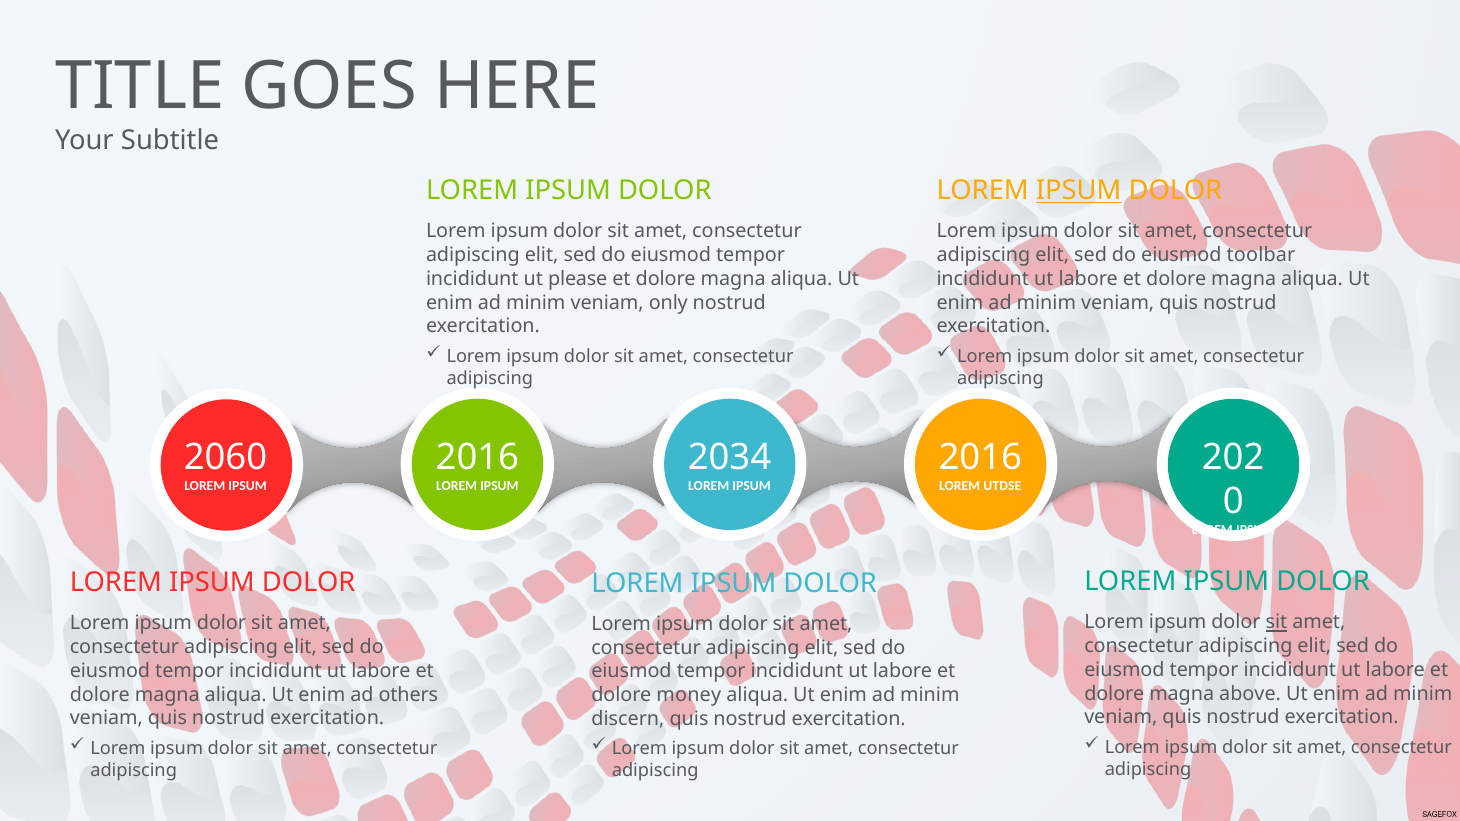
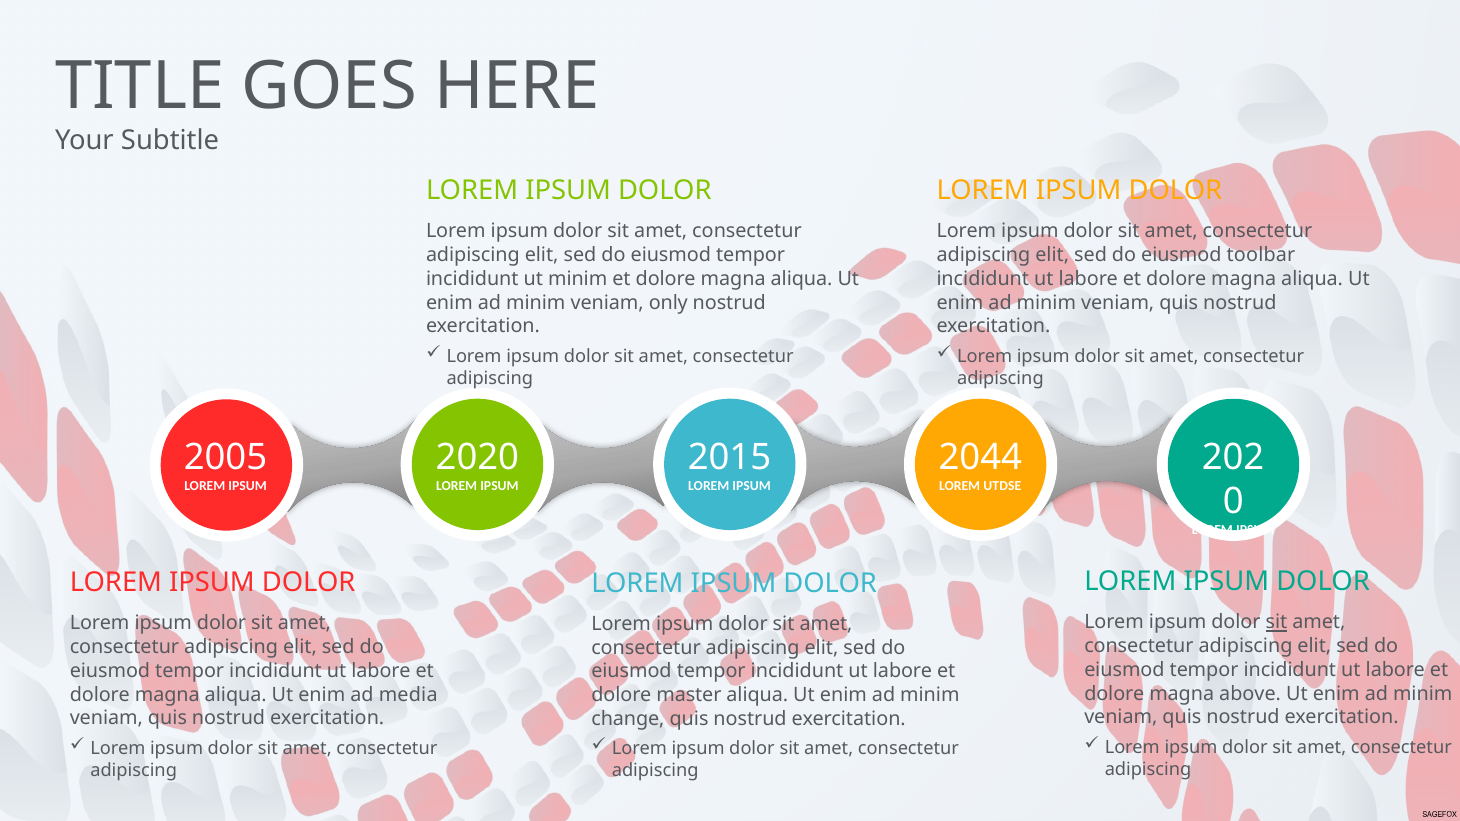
IPSUM at (1079, 191) underline: present -> none
ut please: please -> minim
2060: 2060 -> 2005
2016 at (477, 458): 2016 -> 2020
2034: 2034 -> 2015
2016 at (980, 458): 2016 -> 2044
others: others -> media
money: money -> master
discern: discern -> change
